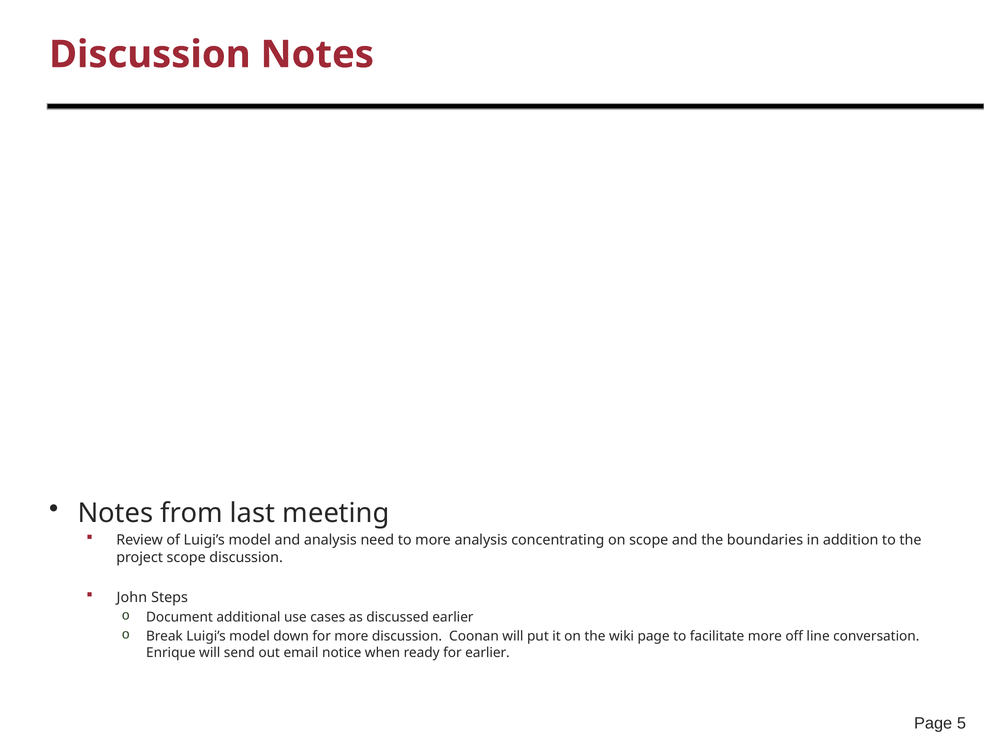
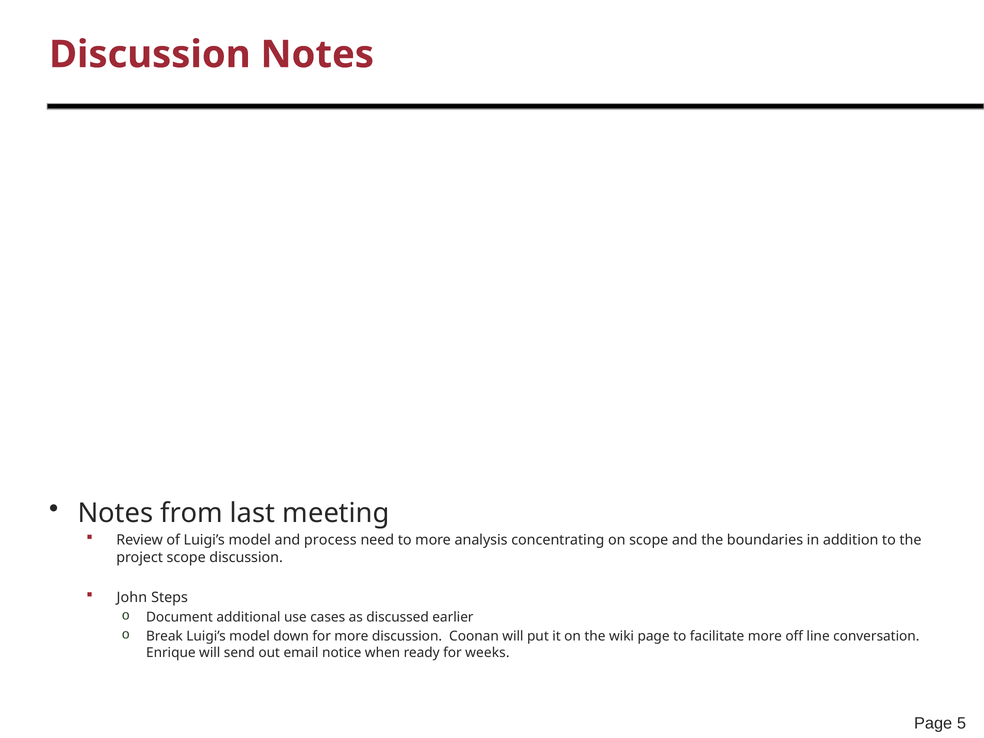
and analysis: analysis -> process
for earlier: earlier -> weeks
